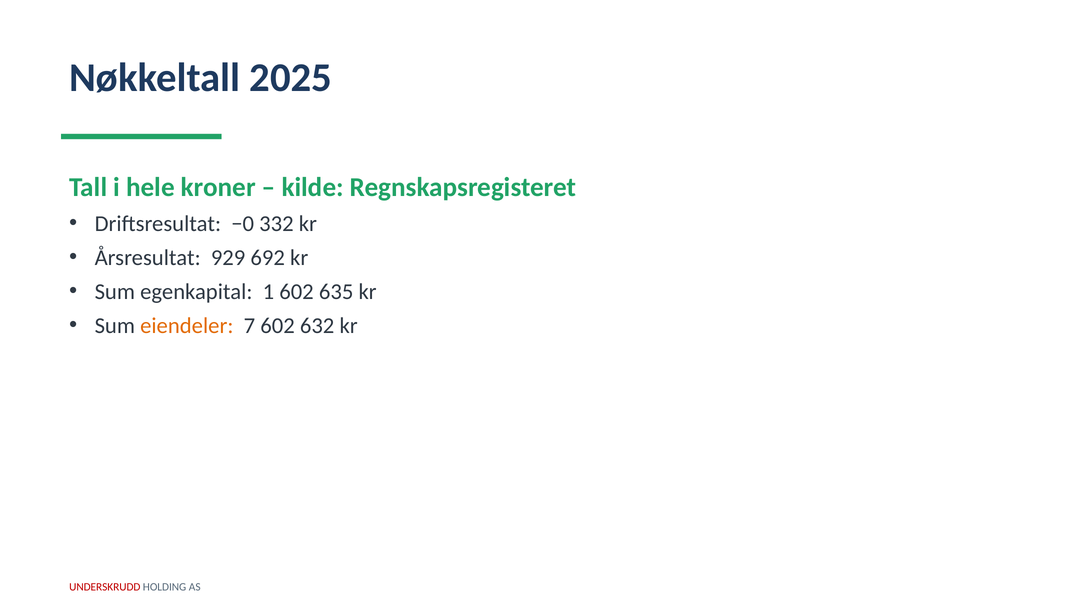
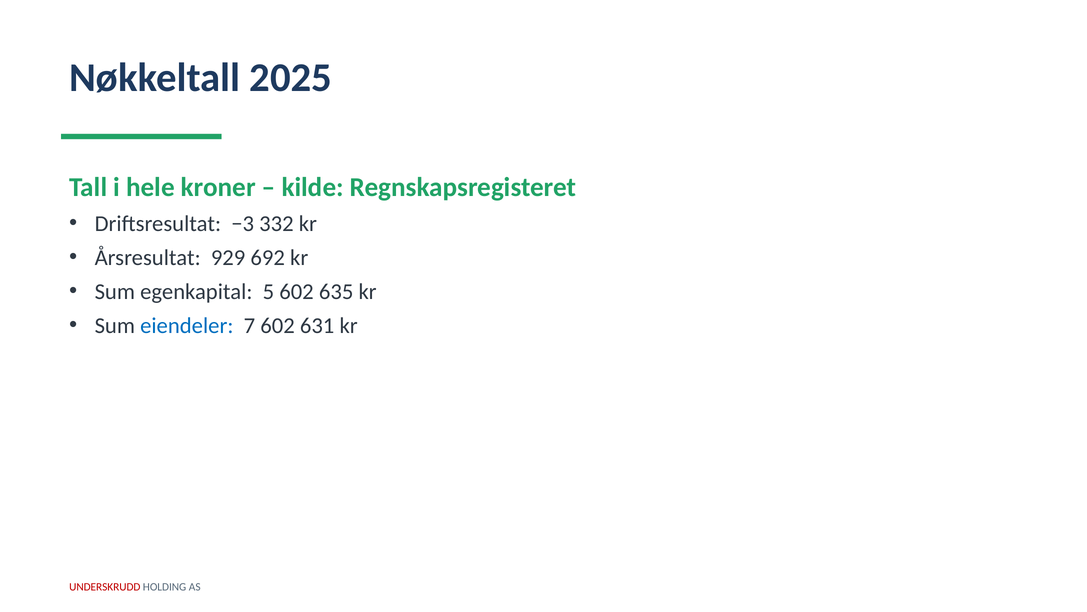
−0: −0 -> −3
1: 1 -> 5
eiendeler colour: orange -> blue
632: 632 -> 631
